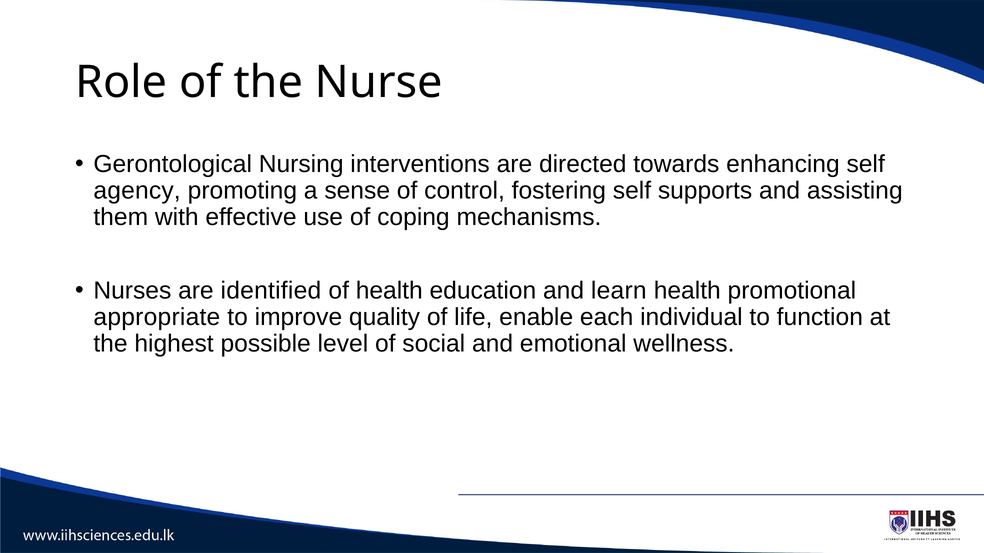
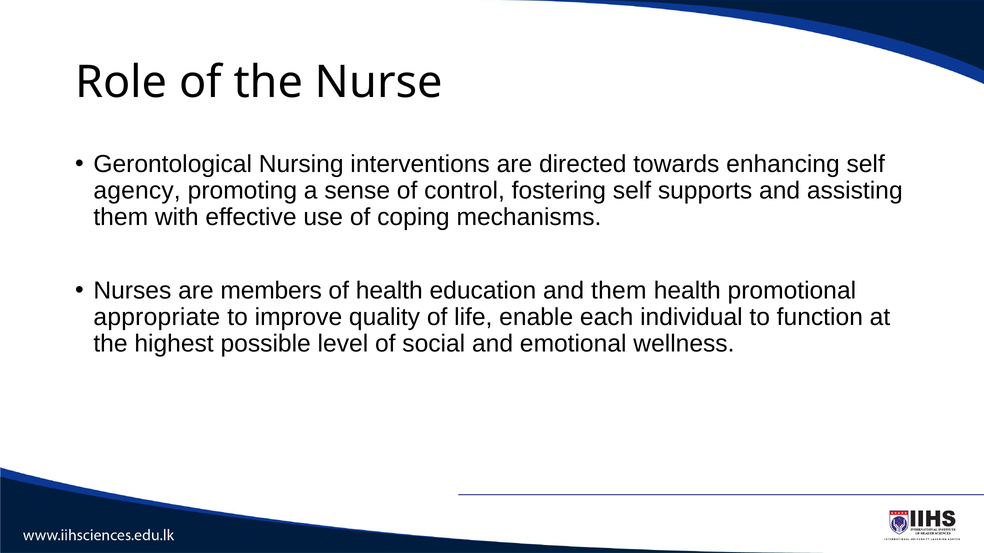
identified: identified -> members
and learn: learn -> them
